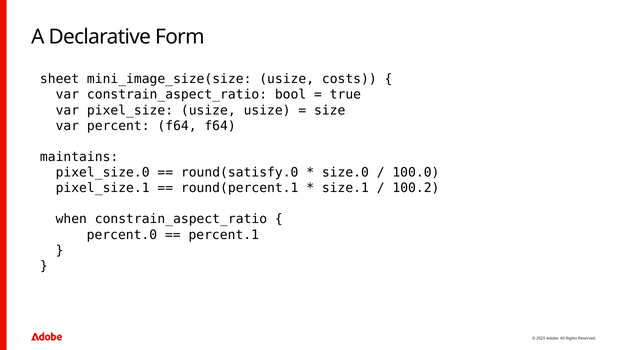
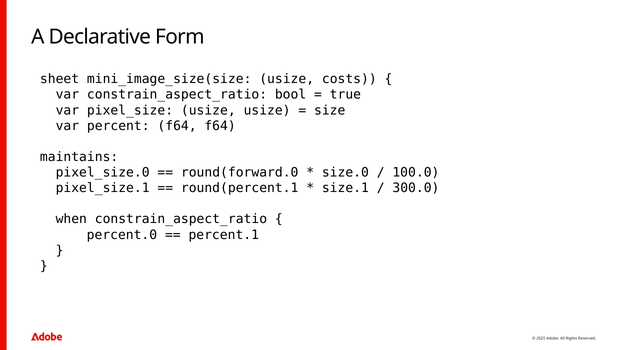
round(satisfy.0: round(satisfy.0 -> round(forward.0
100.2: 100.2 -> 300.0
